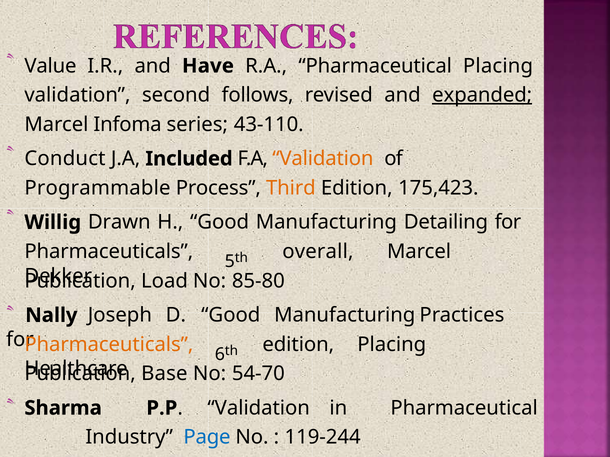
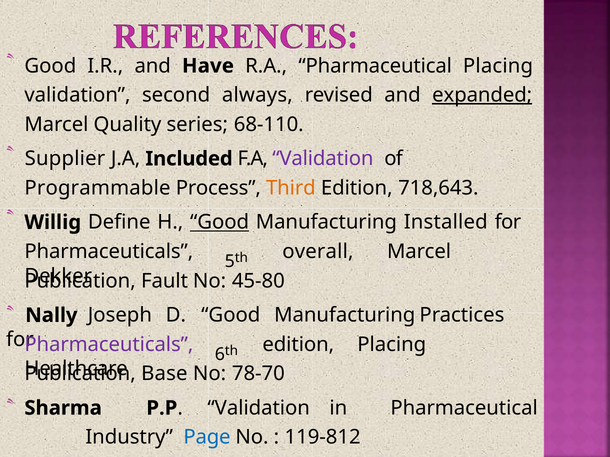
Value at (50, 66): Value -> Good
follows: follows -> always
Infoma: Infoma -> Quality
43-110: 43-110 -> 68-110
Conduct: Conduct -> Supplier
Validation at (323, 159) colour: orange -> purple
175,423: 175,423 -> 718,643
Drawn: Drawn -> Define
Good at (220, 223) underline: none -> present
Detailing: Detailing -> Installed
Load: Load -> Fault
85-80: 85-80 -> 45-80
Pharmaceuticals at (109, 345) colour: orange -> purple
54-70: 54-70 -> 78-70
119-244: 119-244 -> 119-812
